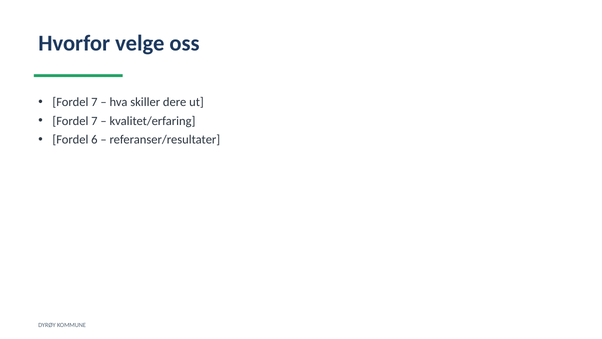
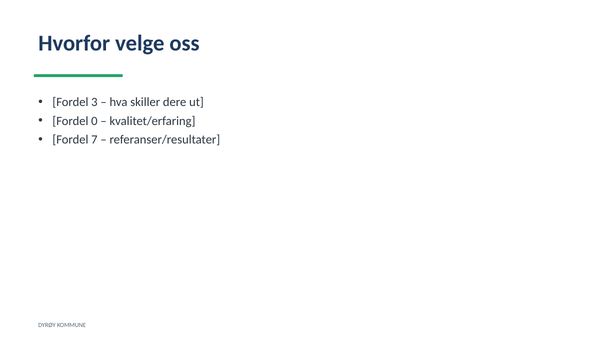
7 at (94, 102): 7 -> 3
7 at (94, 121): 7 -> 0
6: 6 -> 7
